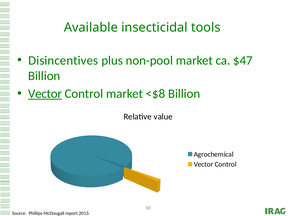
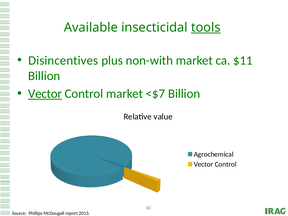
tools underline: none -> present
non-pool: non-pool -> non-with
$47: $47 -> $11
<$8: <$8 -> <$7
